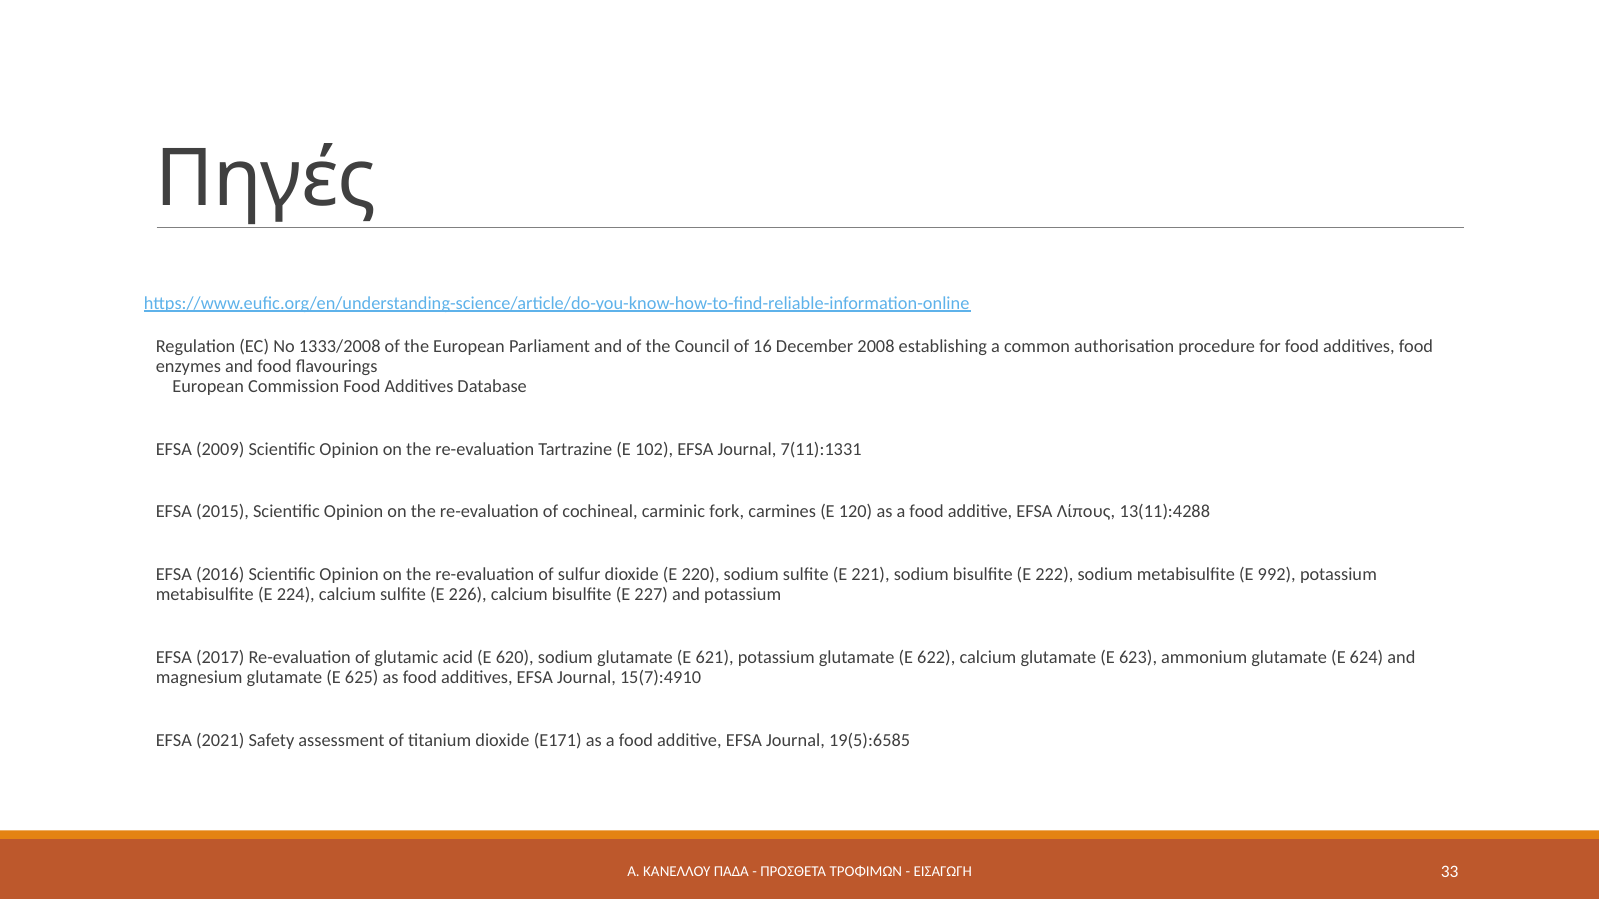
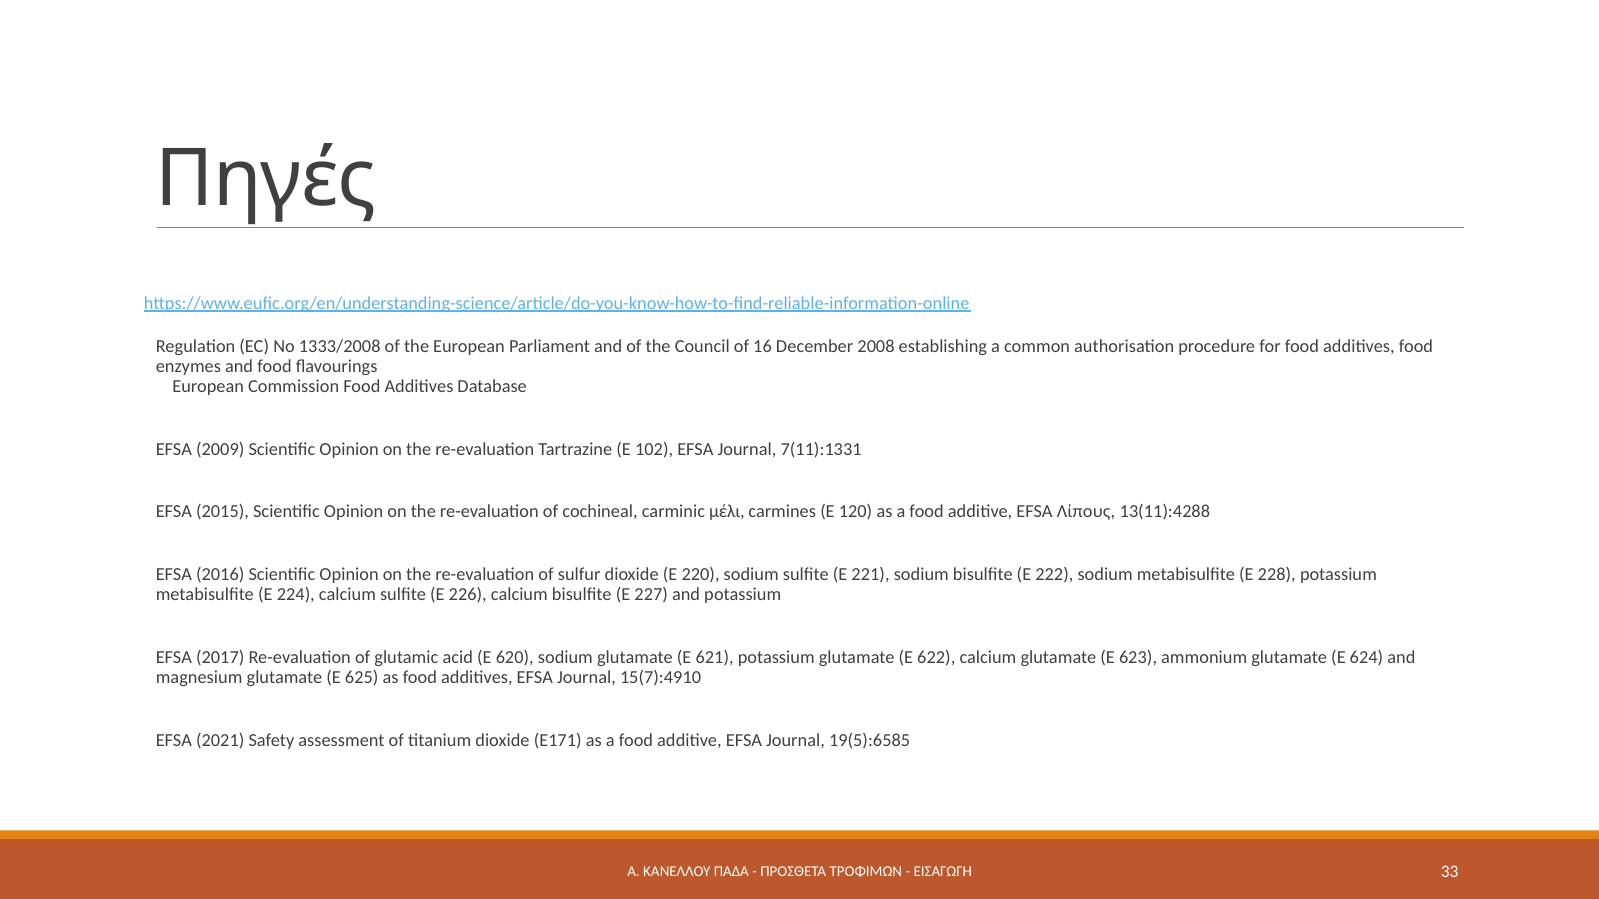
fork: fork -> μέλι
992: 992 -> 228
